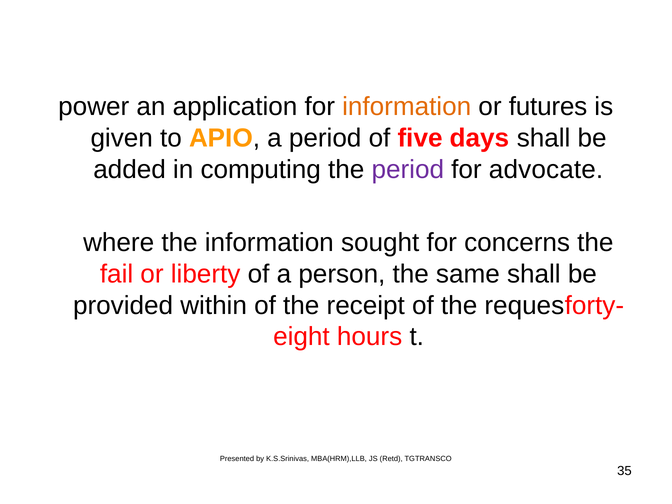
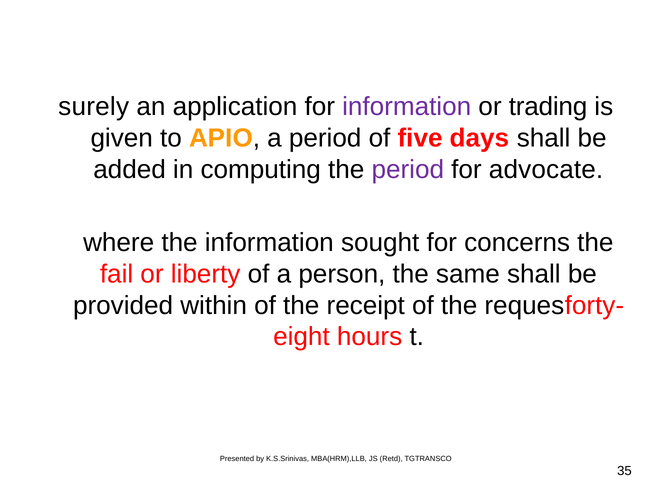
power: power -> surely
information at (407, 107) colour: orange -> purple
futures: futures -> trading
